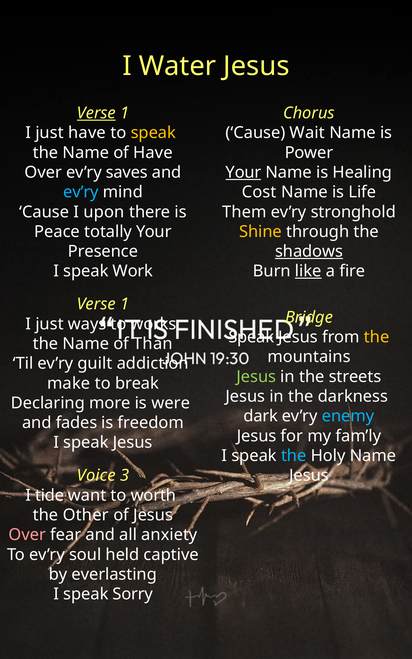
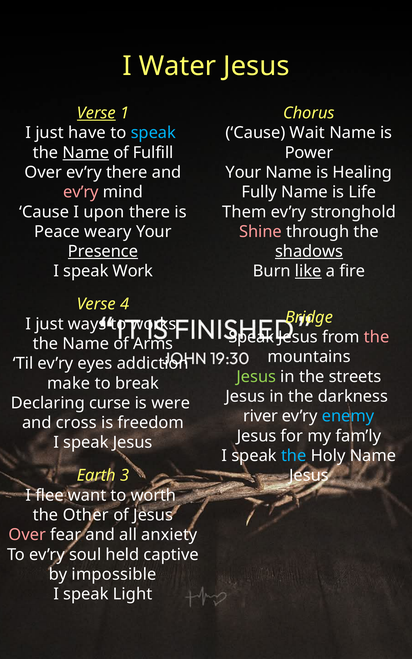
speak at (153, 133) colour: yellow -> light blue
Name at (86, 153) underline: none -> present
of Have: Have -> Fulfill
ev’ry saves: saves -> there
Your at (244, 172) underline: present -> none
ev’ry at (81, 192) colour: light blue -> pink
Cost: Cost -> Fully
totally: totally -> weary
Shine colour: yellow -> pink
Presence underline: none -> present
1 at (125, 304): 1 -> 4
the at (377, 337) colour: yellow -> pink
Than: Than -> Arms
guilt: guilt -> eyes
more: more -> curse
dark: dark -> river
fades: fades -> cross
Voice: Voice -> Earth
tide: tide -> flee
everlasting: everlasting -> impossible
Sorry: Sorry -> Light
